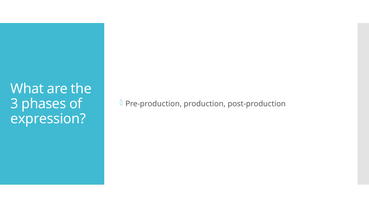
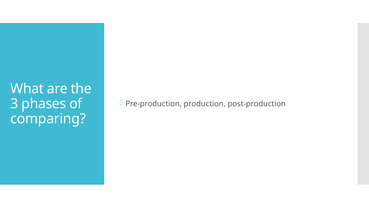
expression: expression -> comparing
